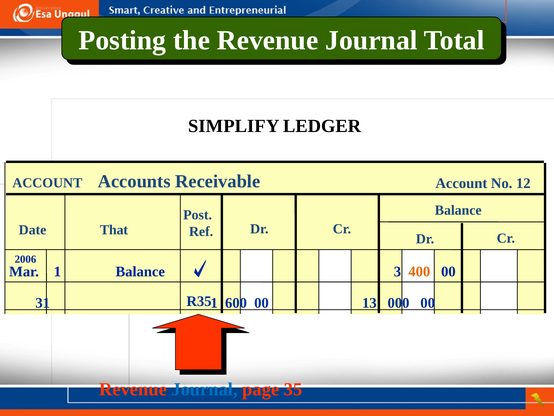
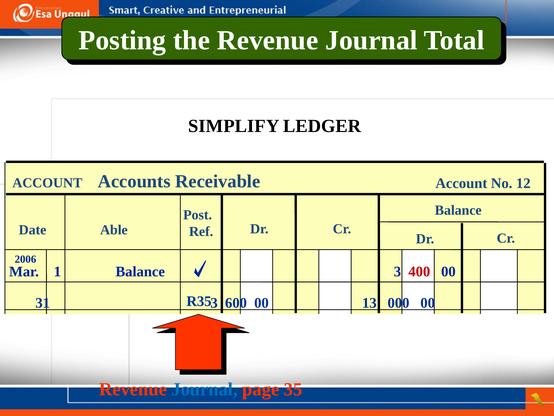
That: That -> Able
400 colour: orange -> red
31 1: 1 -> 3
